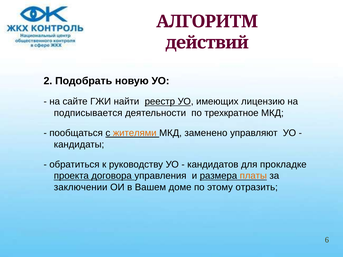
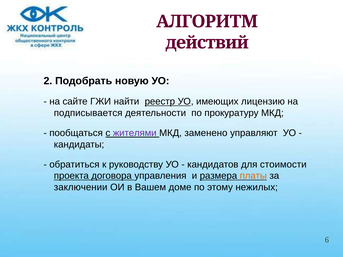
трехкратное: трехкратное -> прокуратуру
жителями colour: orange -> purple
прокладке: прокладке -> стоимости
отразить: отразить -> нежилых
